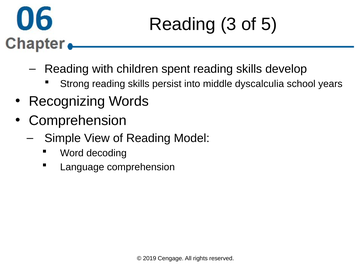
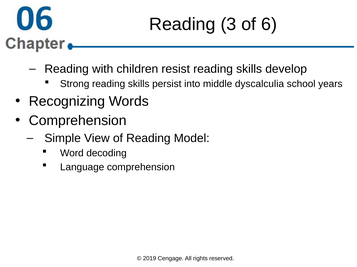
5: 5 -> 6
spent: spent -> resist
